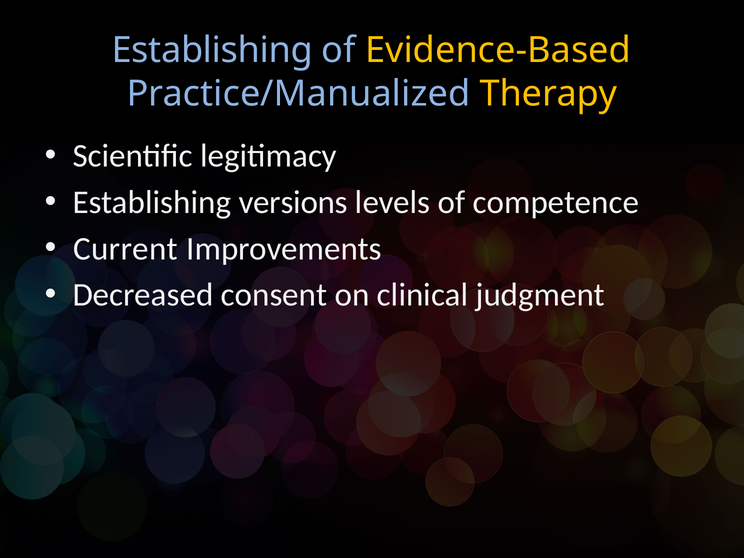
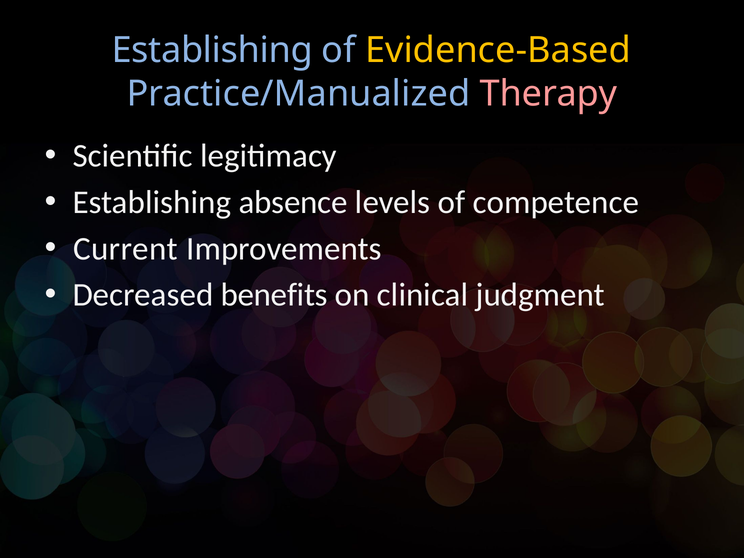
Therapy colour: yellow -> pink
versions: versions -> absence
consent: consent -> benefits
